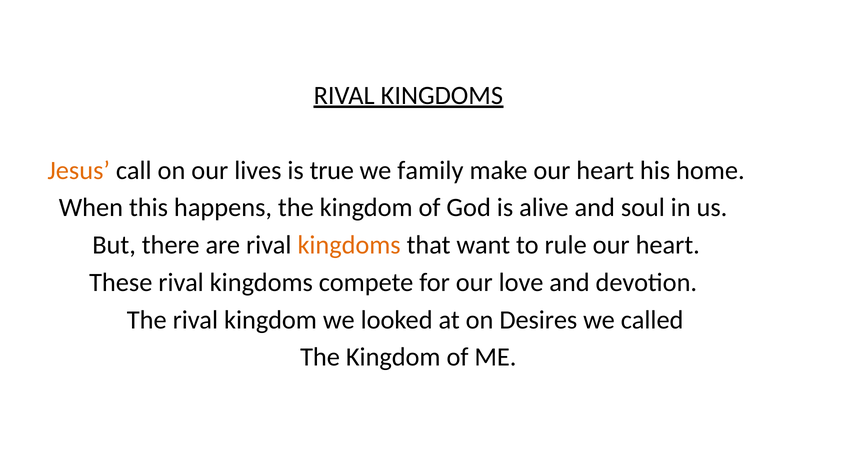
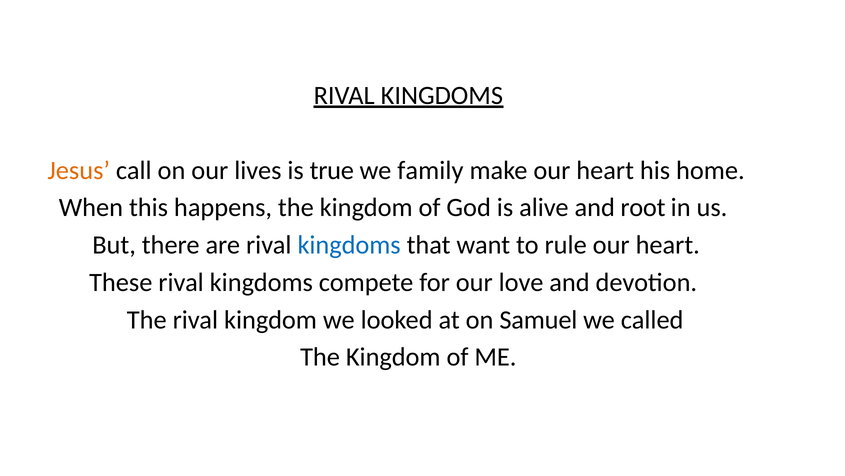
soul: soul -> root
kingdoms at (349, 245) colour: orange -> blue
Desires: Desires -> Samuel
